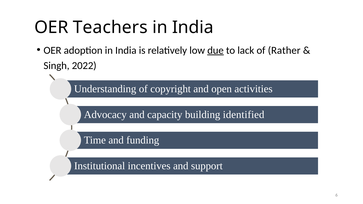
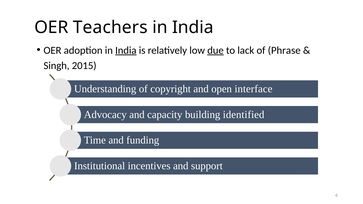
India at (126, 50) underline: none -> present
Rather: Rather -> Phrase
2022: 2022 -> 2015
activities: activities -> interface
